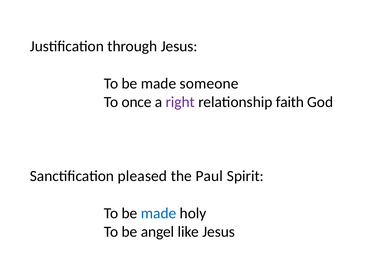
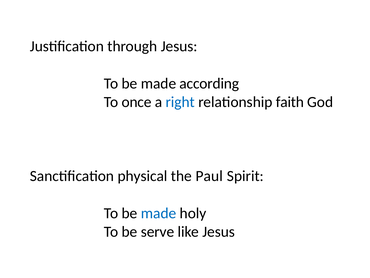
someone: someone -> according
right colour: purple -> blue
pleased: pleased -> physical
angel: angel -> serve
